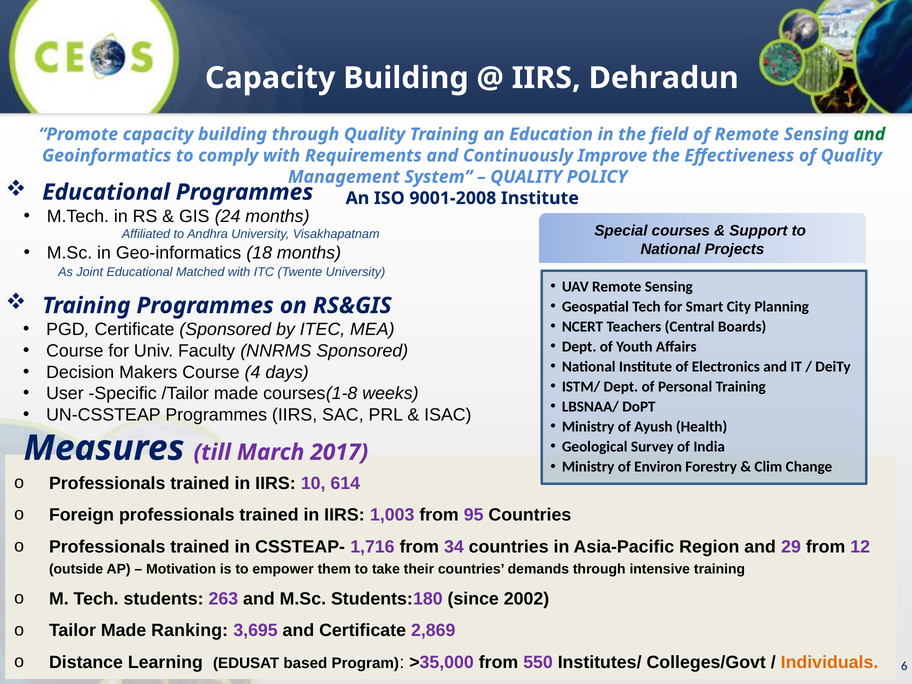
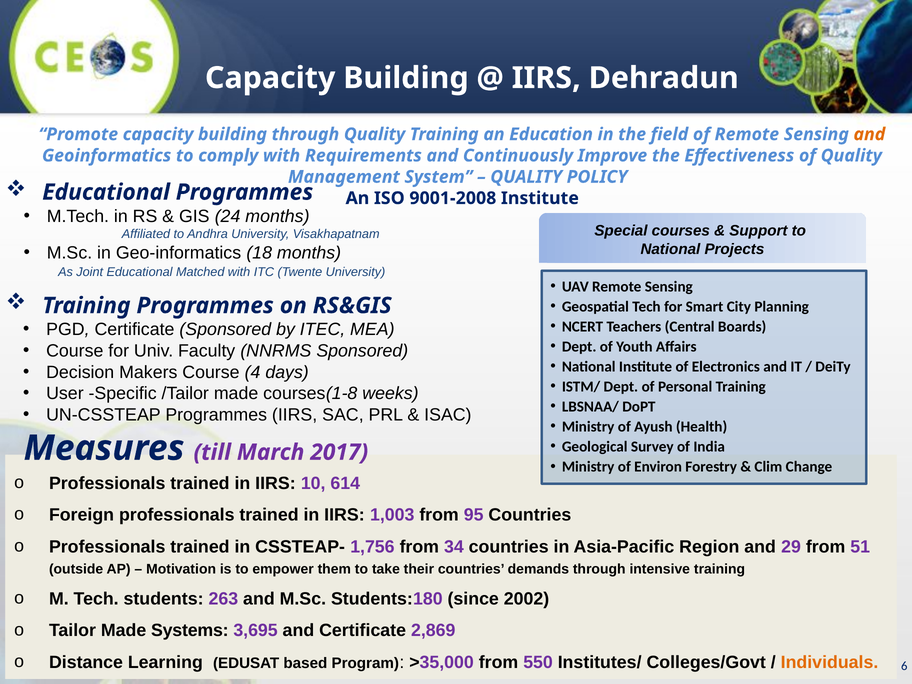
and at (869, 134) colour: green -> orange
1,716: 1,716 -> 1,756
12: 12 -> 51
Ranking: Ranking -> Systems
